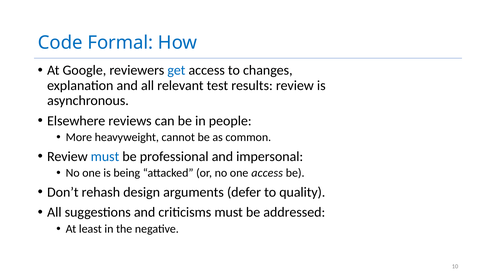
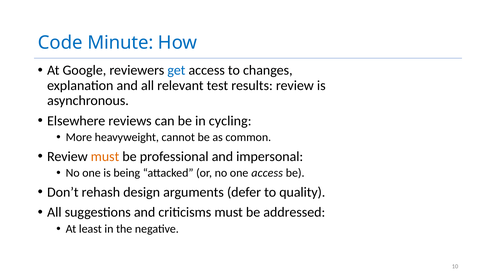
Formal: Formal -> Minute
people: people -> cycling
must at (105, 156) colour: blue -> orange
